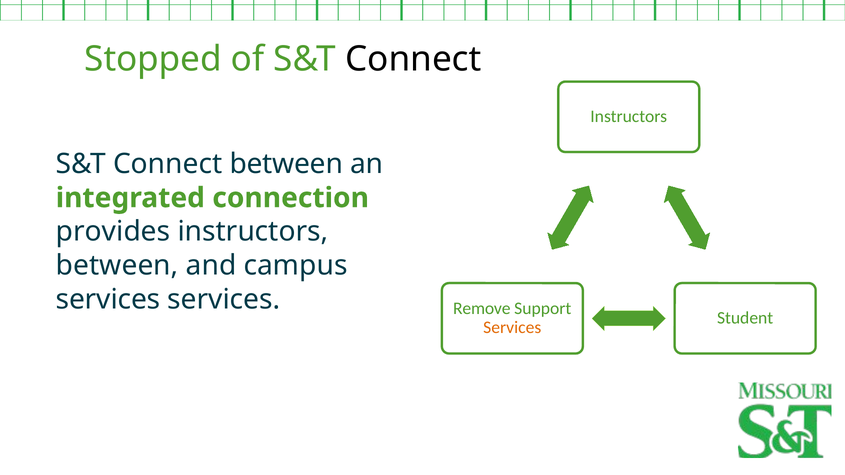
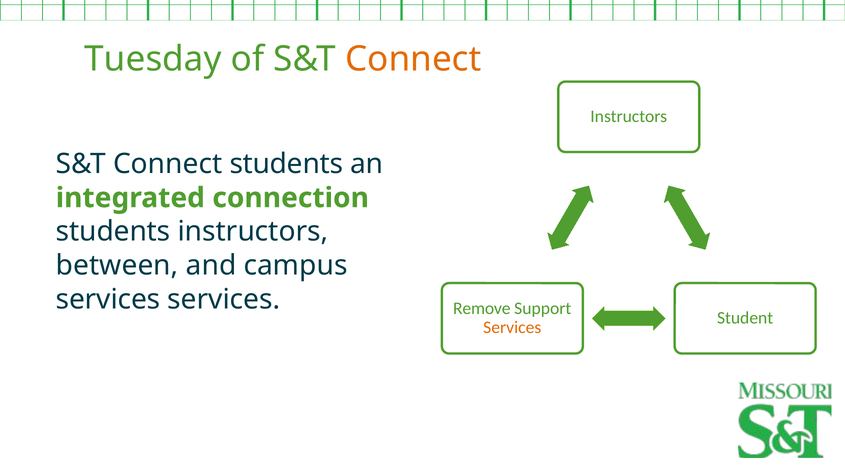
Stopped: Stopped -> Tuesday
Connect at (413, 59) colour: black -> orange
Connect between: between -> students
provides at (113, 232): provides -> students
